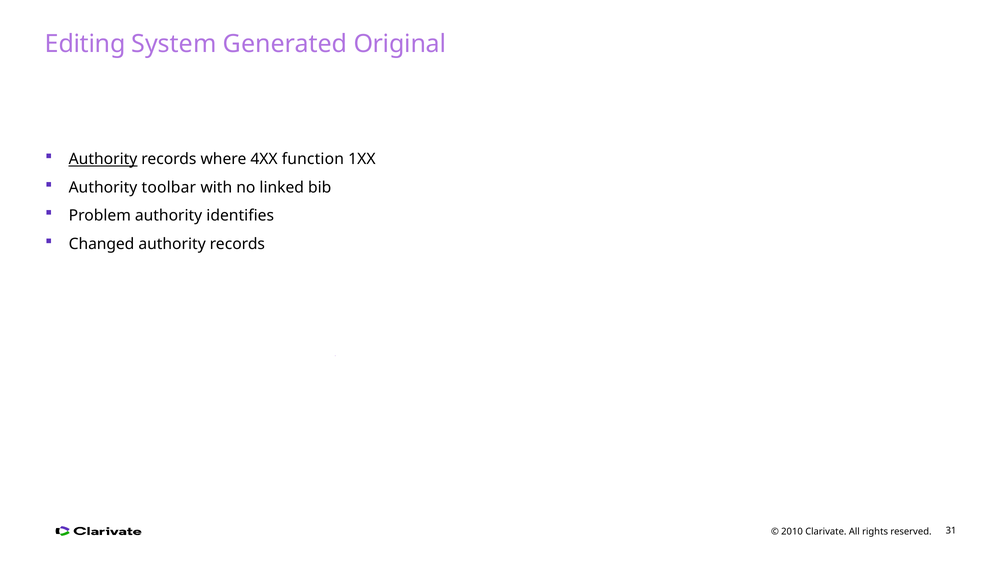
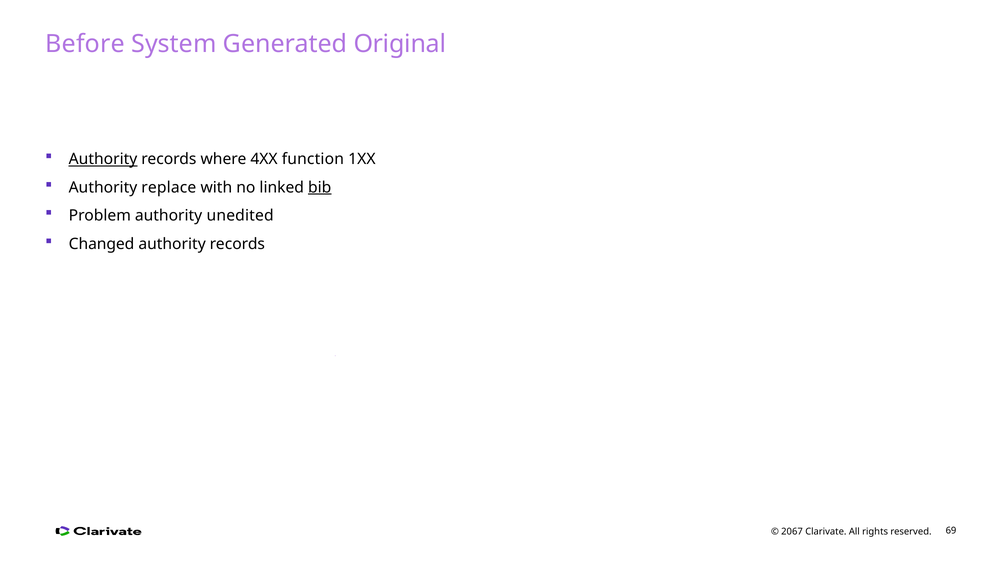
Editing: Editing -> Before
toolbar: toolbar -> replace
bib underline: none -> present
identifies: identifies -> unedited
2010: 2010 -> 2067
31: 31 -> 69
